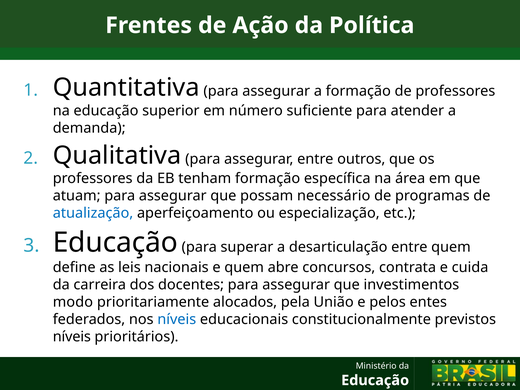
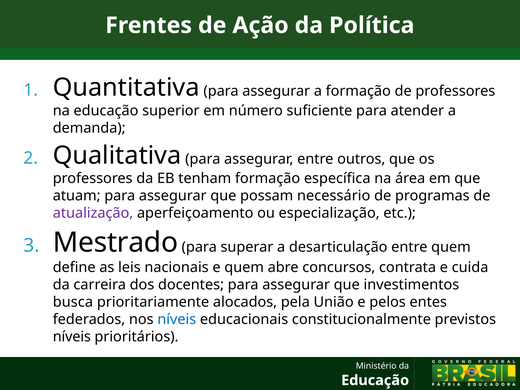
atualização colour: blue -> purple
Educação at (115, 243): Educação -> Mestrado
modo: modo -> busca
